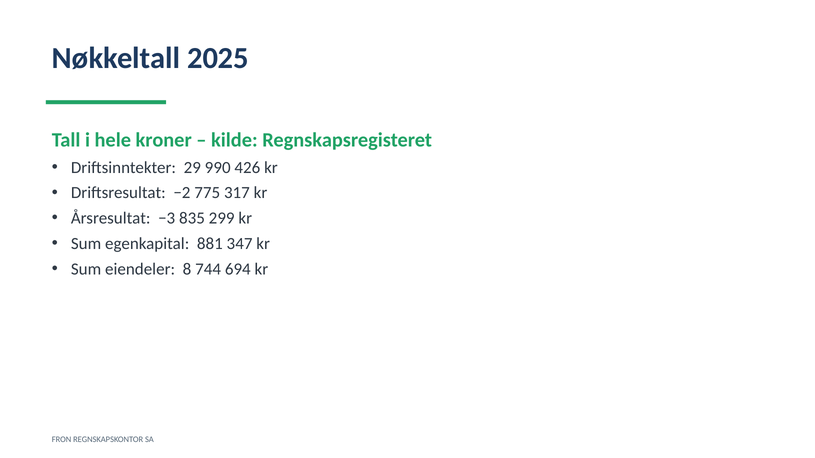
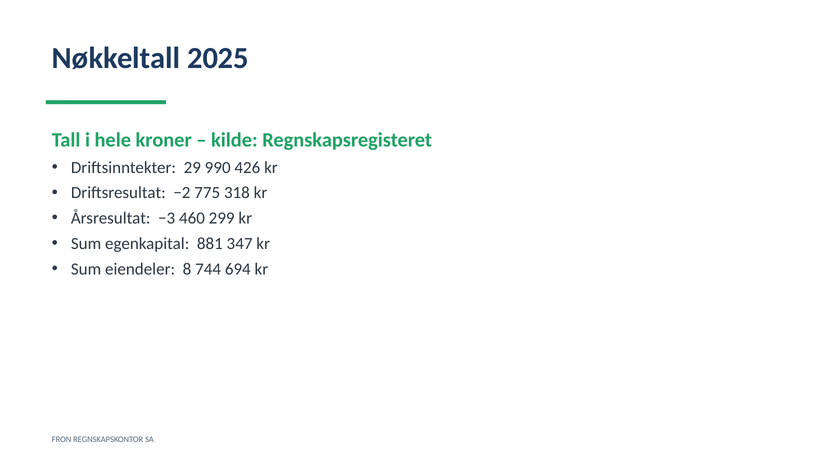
317: 317 -> 318
835: 835 -> 460
